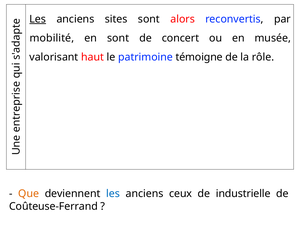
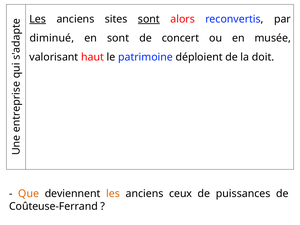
sont at (149, 19) underline: none -> present
mobilité: mobilité -> diminué
témoigne: témoigne -> déploient
rôle: rôle -> doit
les at (113, 194) colour: blue -> orange
industrielle: industrielle -> puissances
